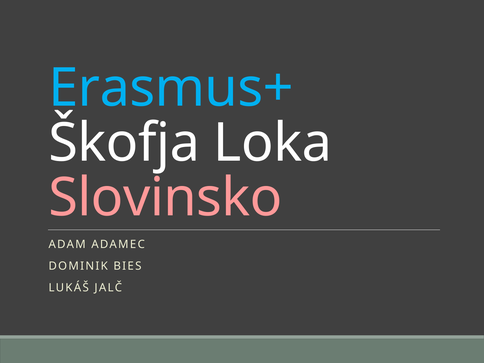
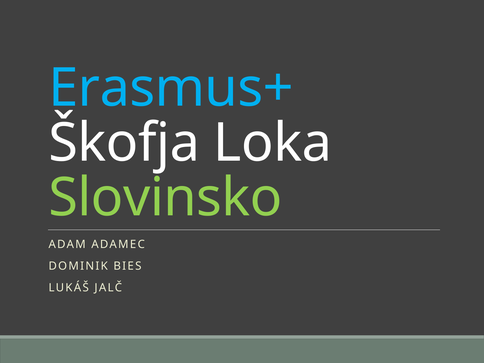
Slovinsko colour: pink -> light green
